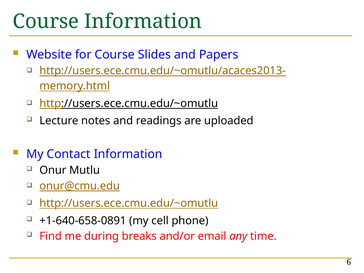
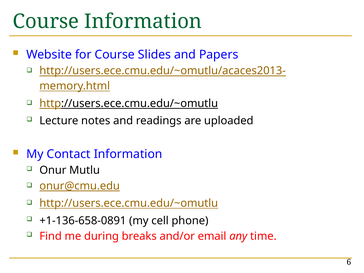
+1-640-658-0891: +1-640-658-0891 -> +1-136-658-0891
